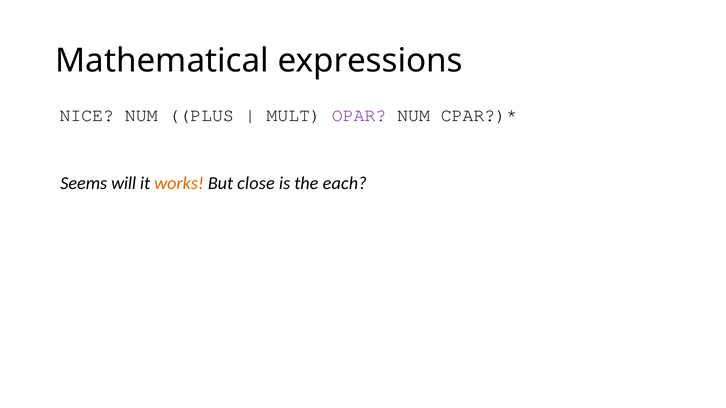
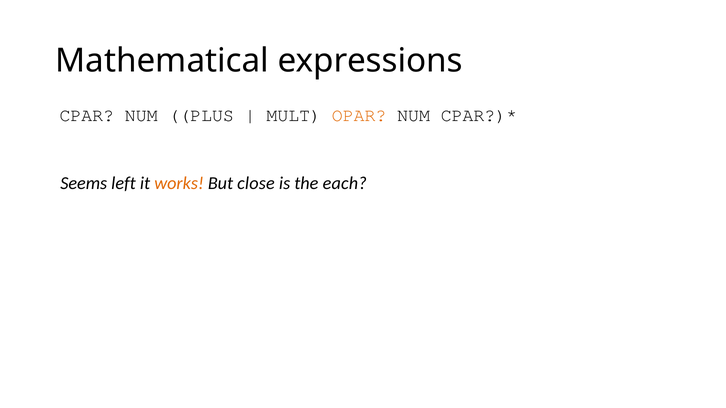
NICE: NICE -> CPAR
OPAR colour: purple -> orange
will: will -> left
